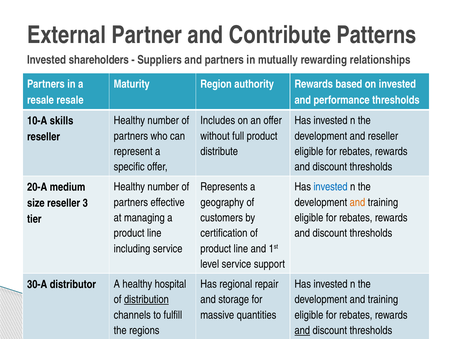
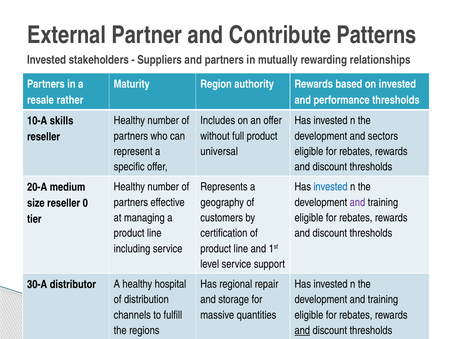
shareholders: shareholders -> stakeholders
resale resale: resale -> rather
and reseller: reseller -> sectors
distribute: distribute -> universal
and at (357, 202) colour: orange -> purple
3: 3 -> 0
distribution underline: present -> none
